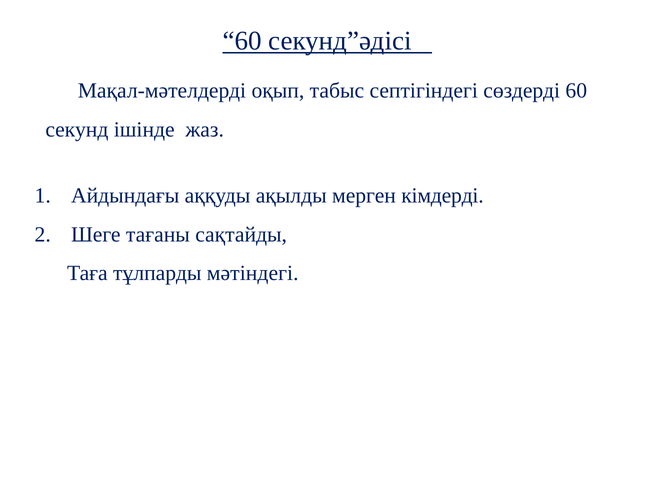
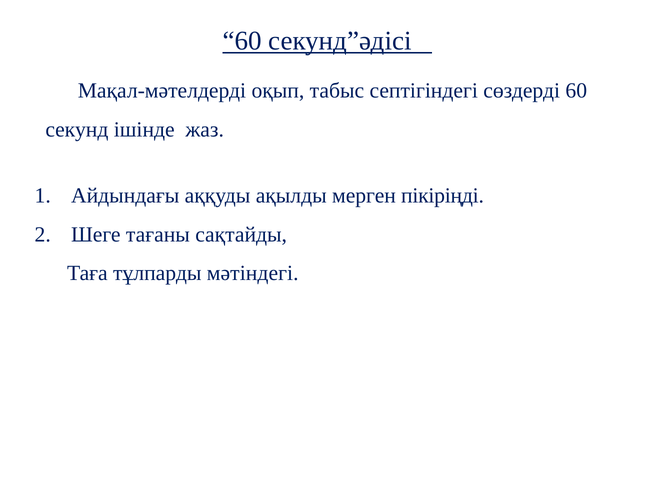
кімдерді: кімдерді -> пікіріңді
